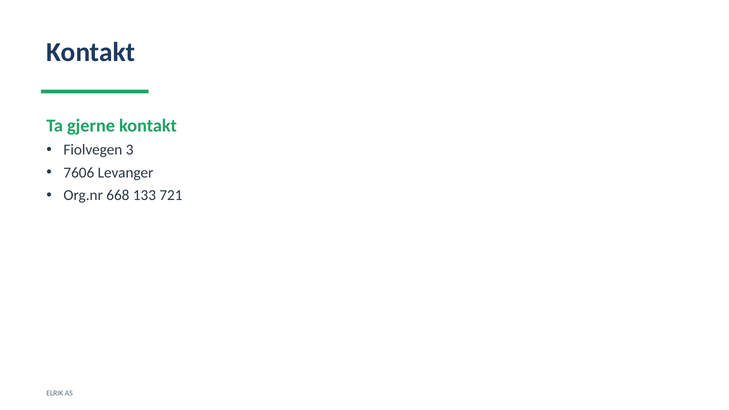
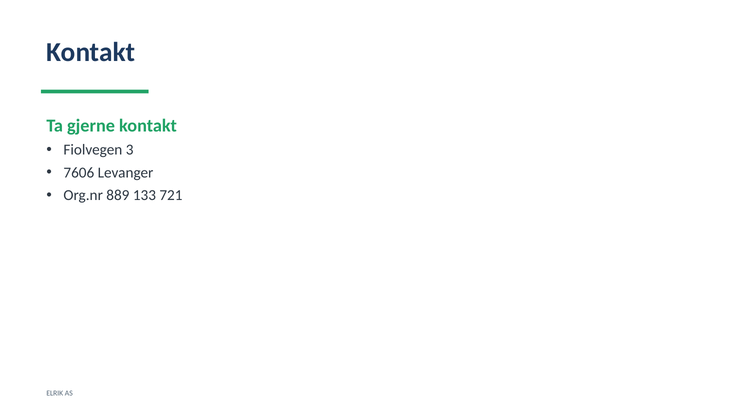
668: 668 -> 889
